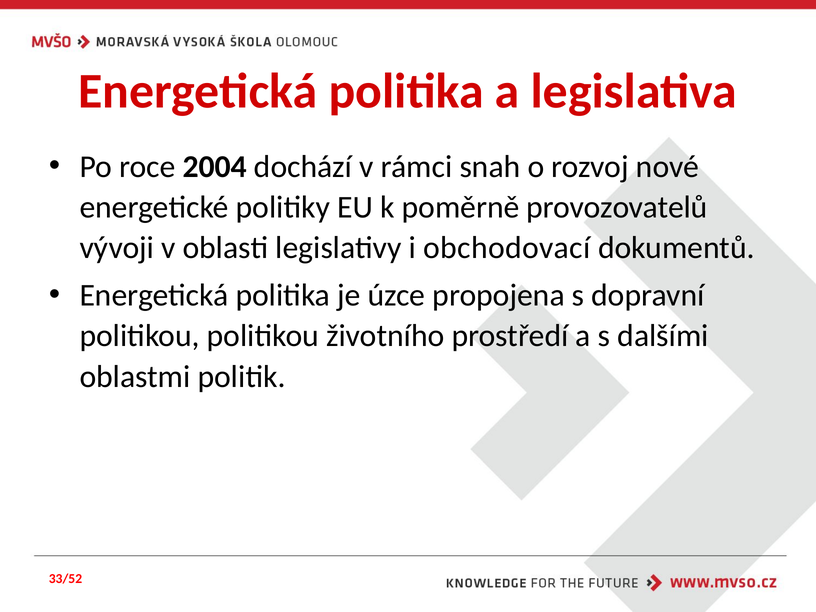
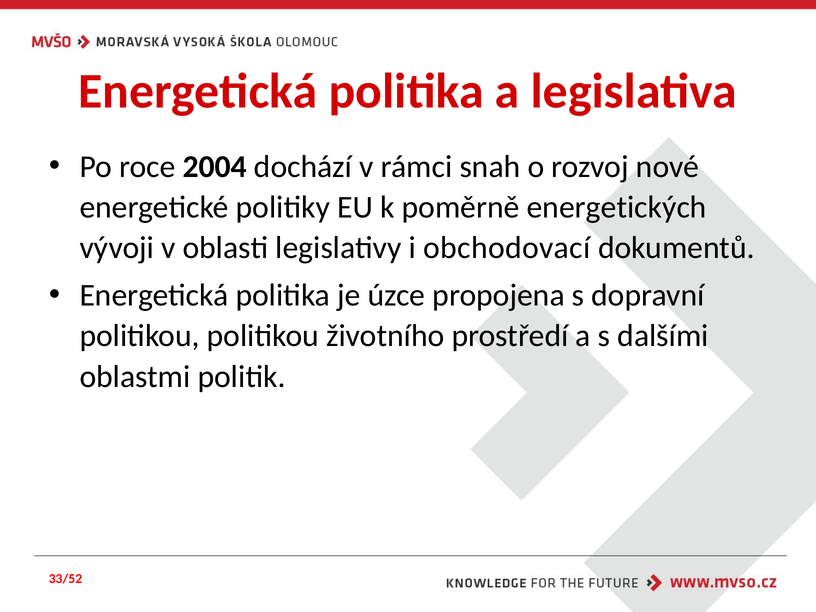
provozovatelů: provozovatelů -> energetických
